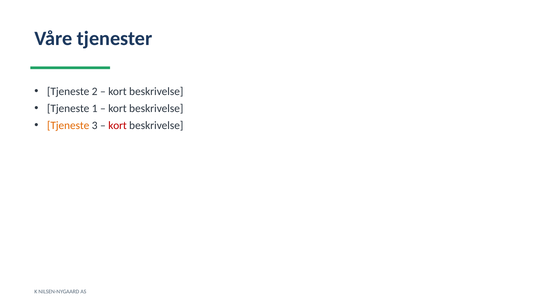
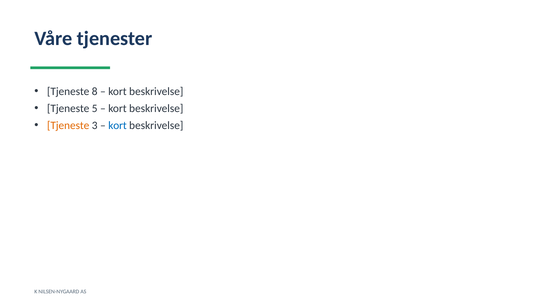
2: 2 -> 8
1: 1 -> 5
kort at (117, 125) colour: red -> blue
